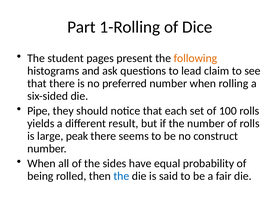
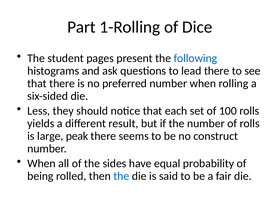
following colour: orange -> blue
lead claim: claim -> there
Pipe: Pipe -> Less
